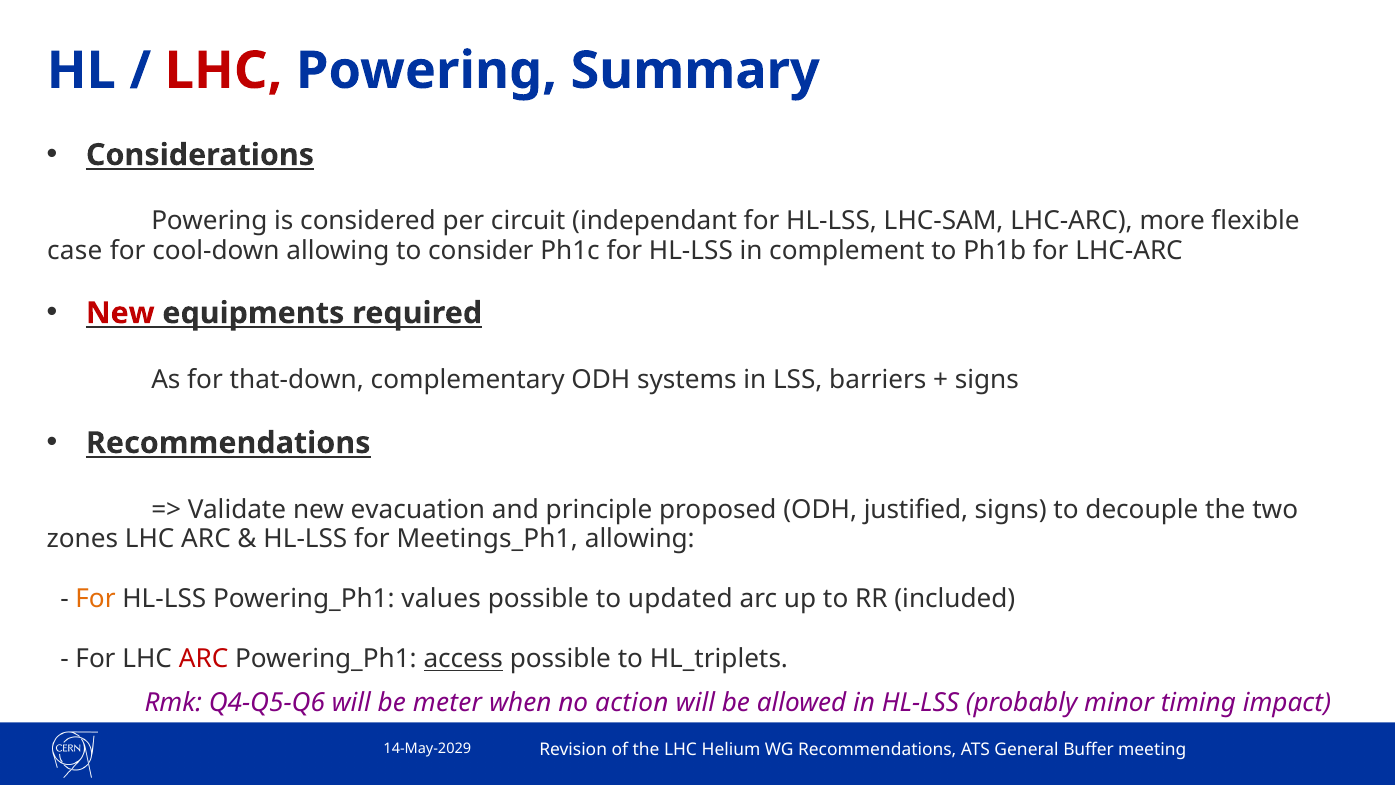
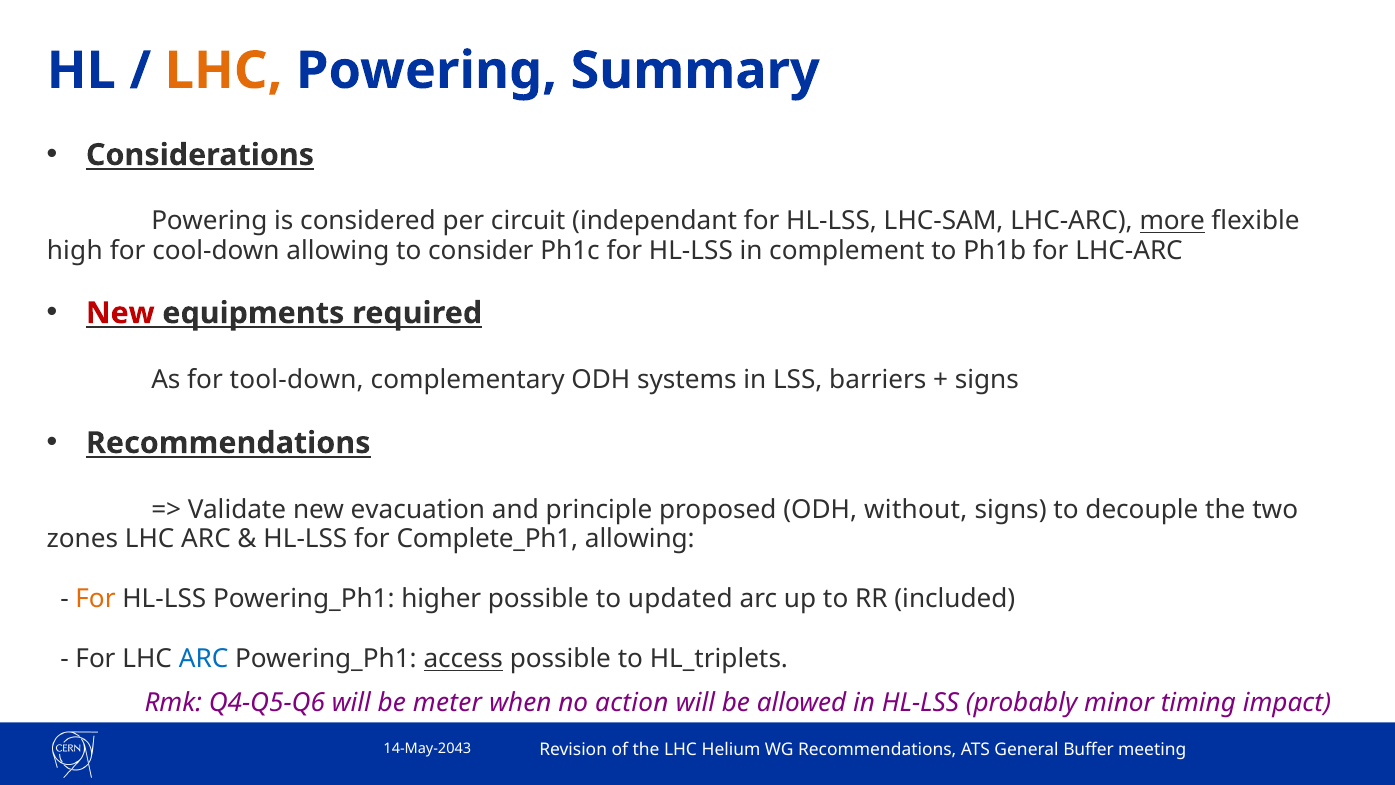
LHC at (224, 71) colour: red -> orange
more underline: none -> present
case: case -> high
that-down: that-down -> tool-down
justified: justified -> without
Meetings_Ph1: Meetings_Ph1 -> Complete_Ph1
values: values -> higher
ARC at (204, 659) colour: red -> blue
14-May-2029: 14-May-2029 -> 14-May-2043
